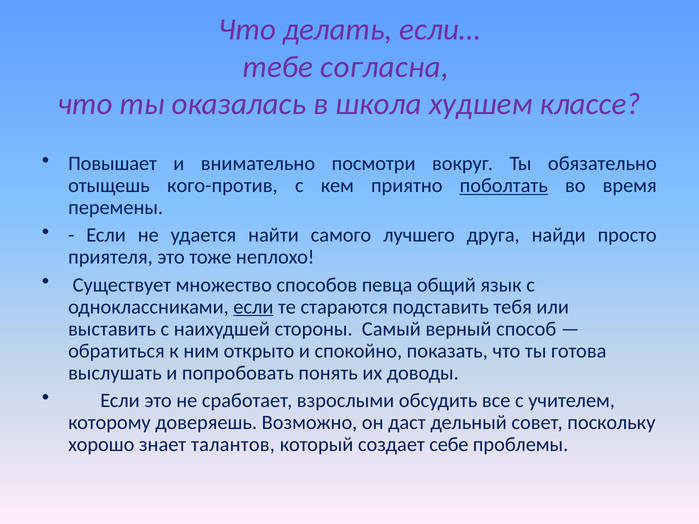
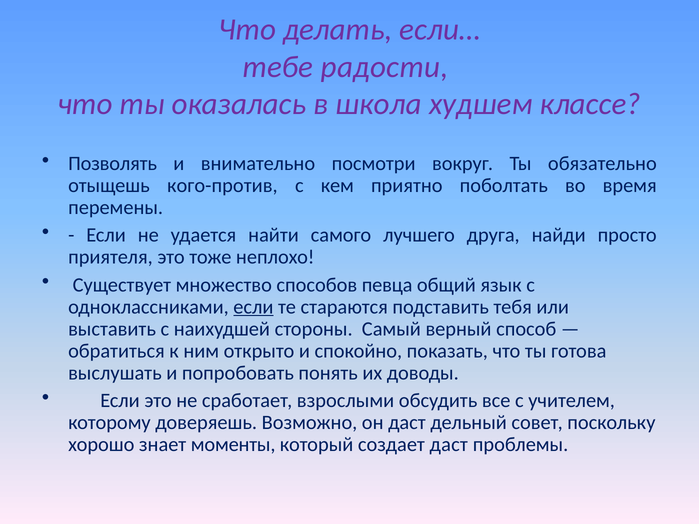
согласна: согласна -> радости
Повышает: Повышает -> Позволять
поболтать underline: present -> none
талантов: талантов -> моменты
создает себе: себе -> даст
